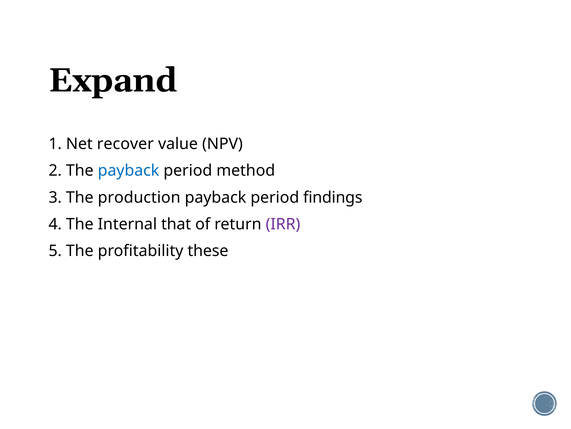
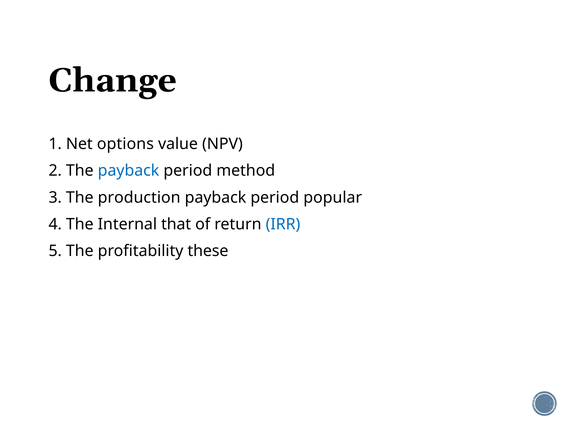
Expand: Expand -> Change
recover: recover -> options
findings: findings -> popular
IRR colour: purple -> blue
